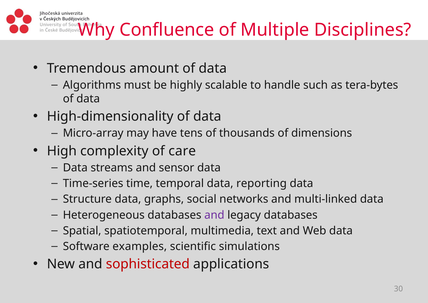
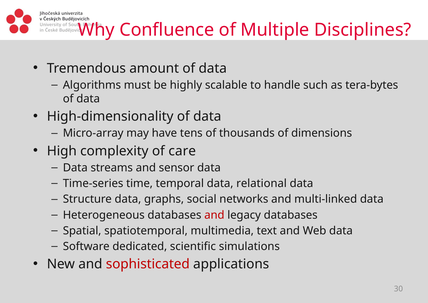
reporting: reporting -> relational
and at (214, 215) colour: purple -> red
examples: examples -> dedicated
